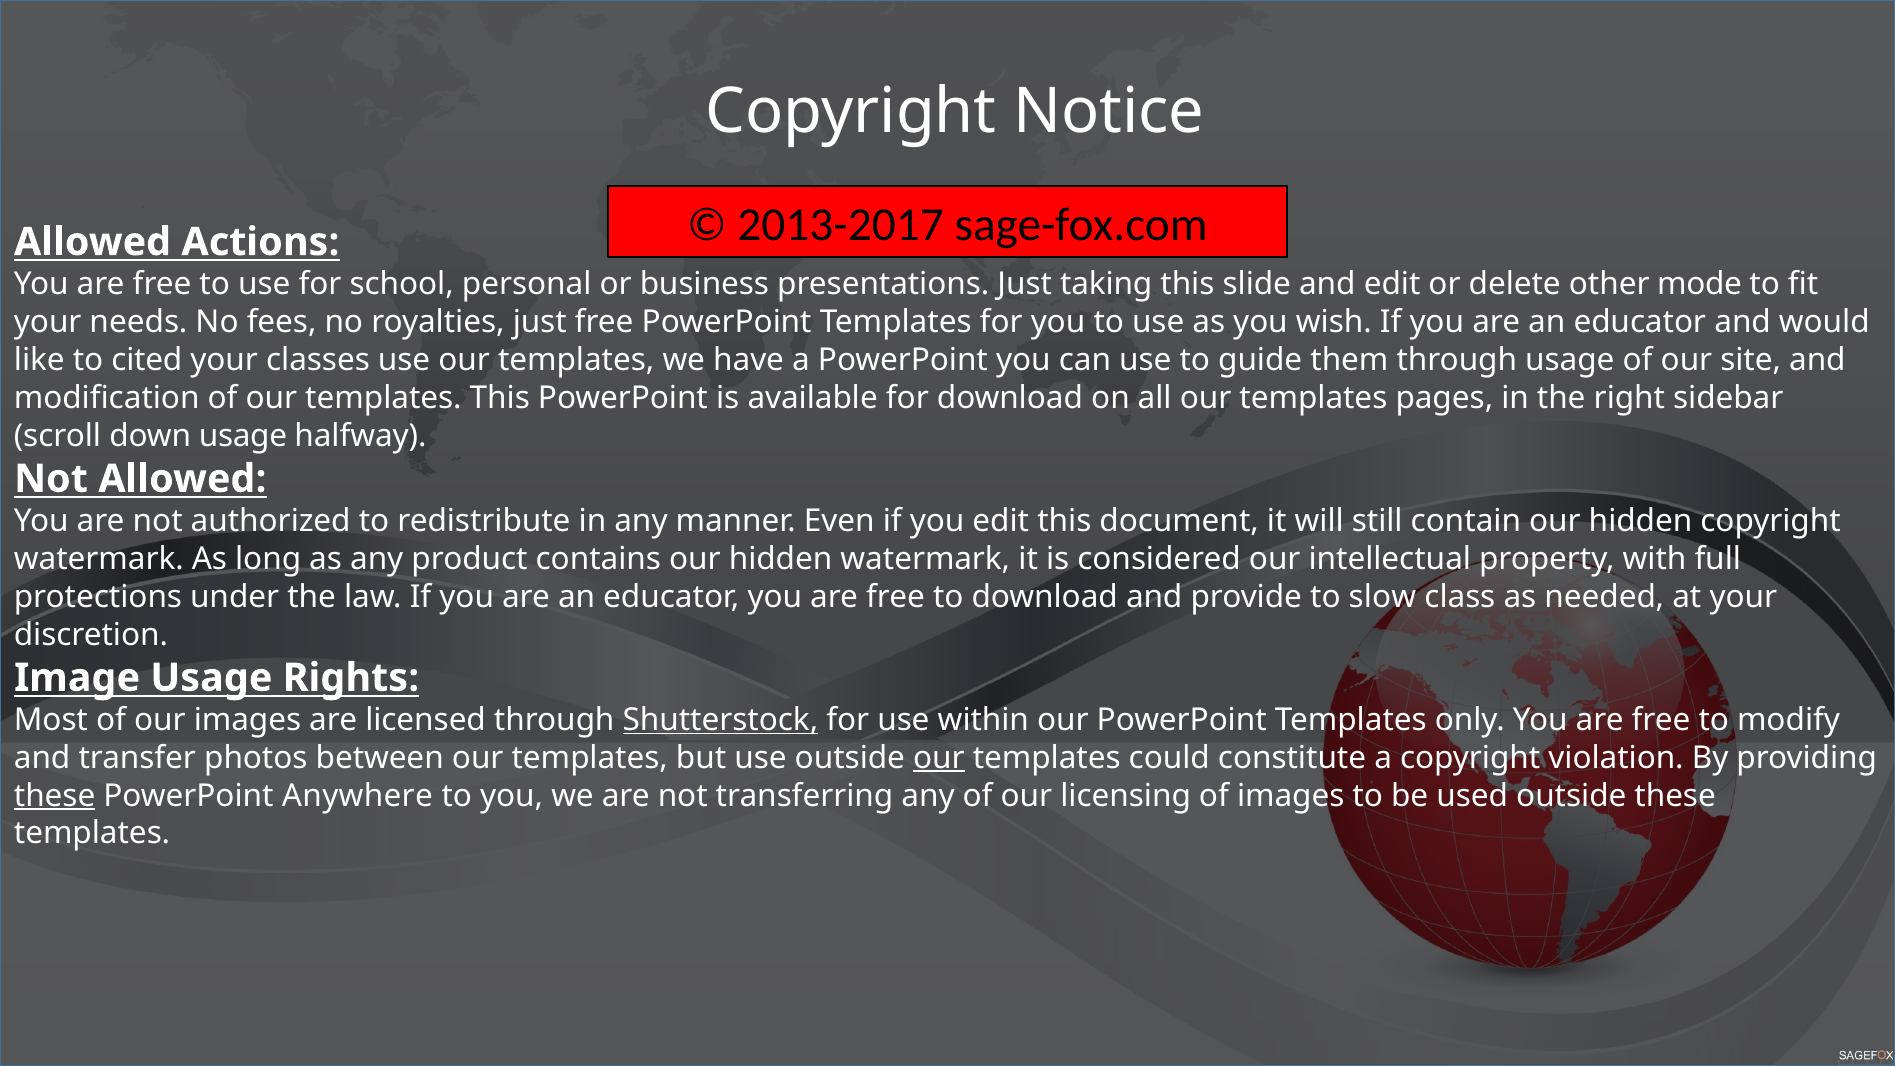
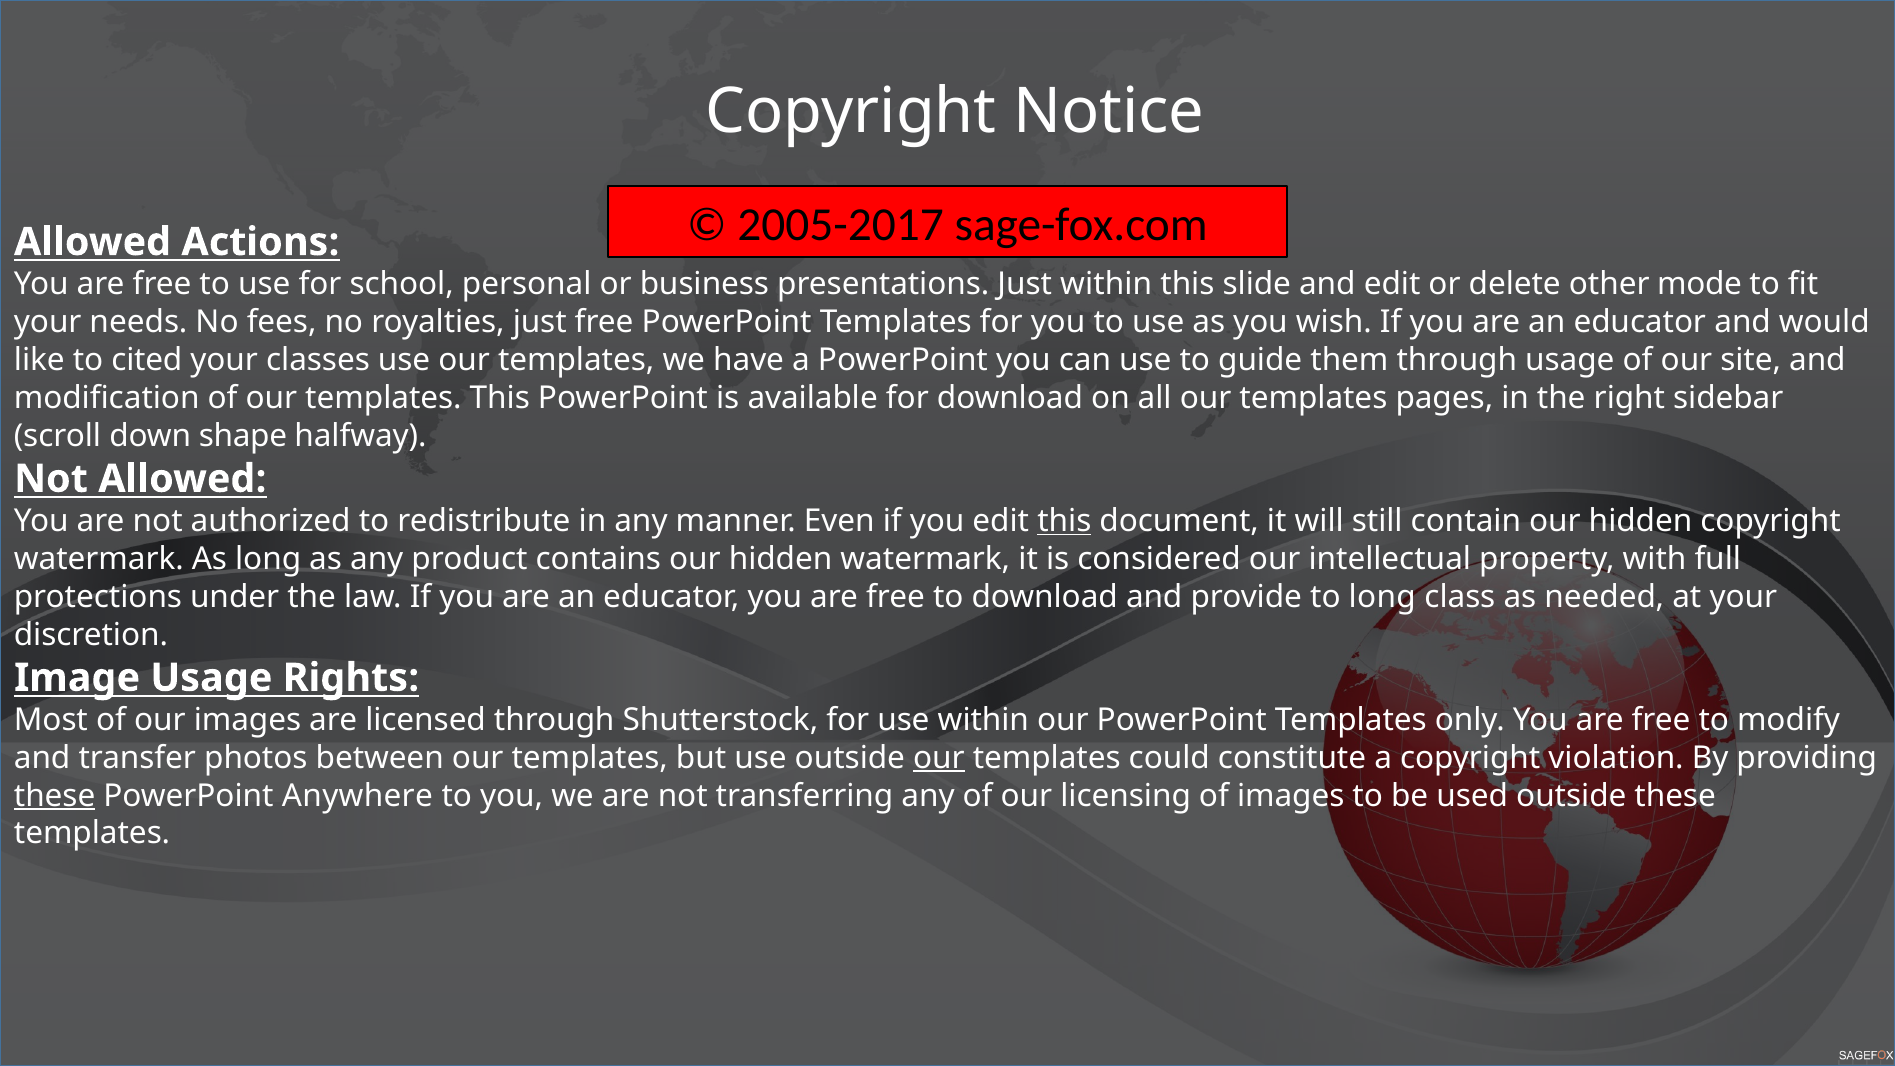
2013-2017: 2013-2017 -> 2005-2017
Just taking: taking -> within
down usage: usage -> shape
this at (1064, 521) underline: none -> present
to slow: slow -> long
Shutterstock underline: present -> none
